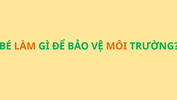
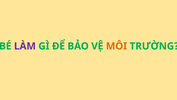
LÀM colour: orange -> purple
